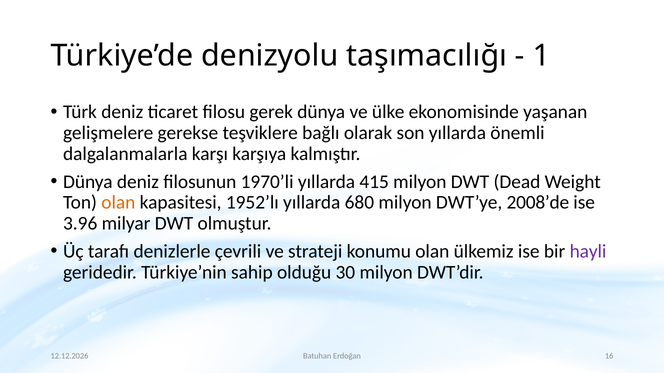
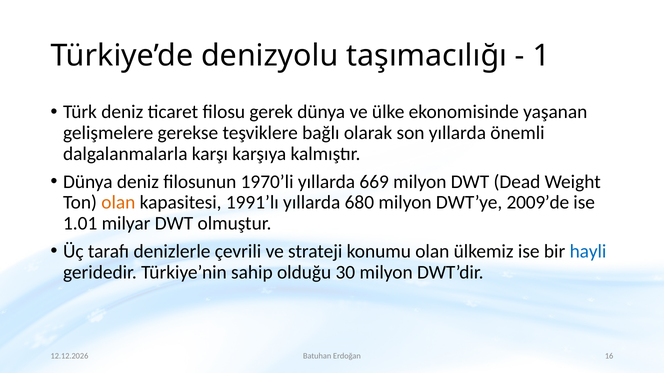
415: 415 -> 669
1952’lı: 1952’lı -> 1991’lı
2008’de: 2008’de -> 2009’de
3.96: 3.96 -> 1.01
hayli colour: purple -> blue
